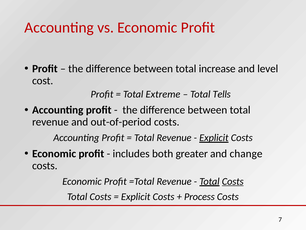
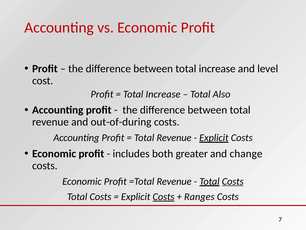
Extreme at (163, 94): Extreme -> Increase
Tells: Tells -> Also
out-of-period: out-of-period -> out-of-during
Costs at (164, 196) underline: none -> present
Process: Process -> Ranges
